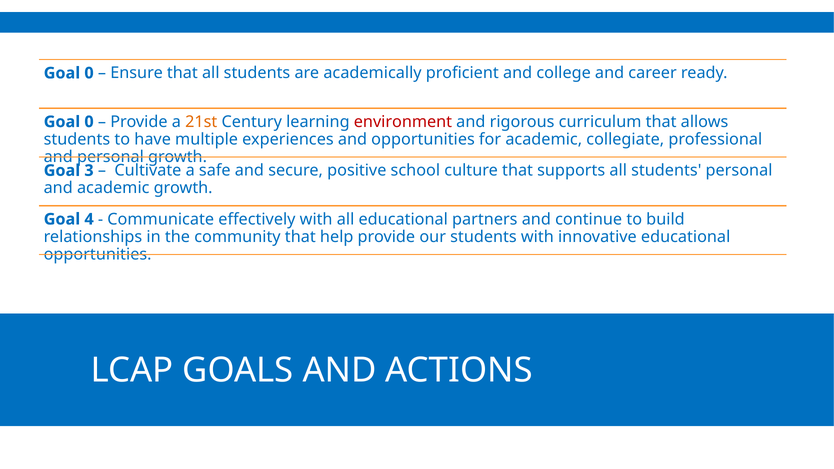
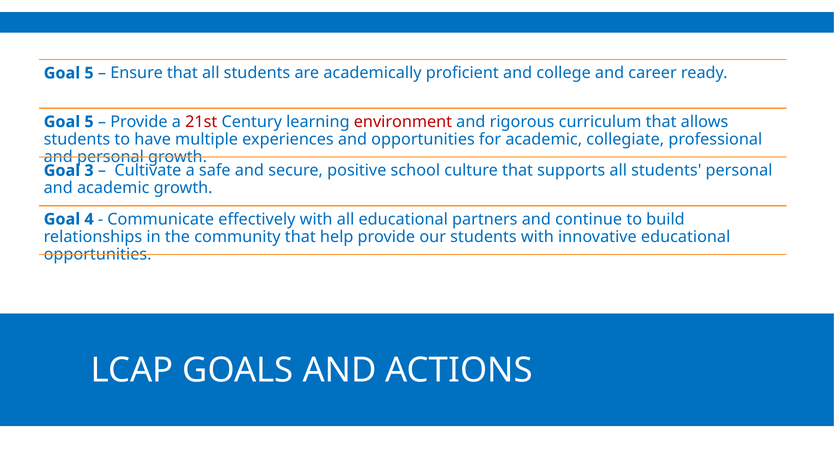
0 at (89, 73): 0 -> 5
0 at (89, 122): 0 -> 5
21st colour: orange -> red
